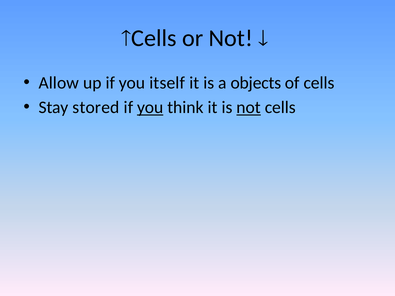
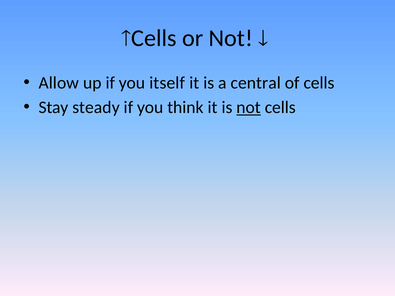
objects: objects -> central
stored: stored -> steady
you at (150, 107) underline: present -> none
